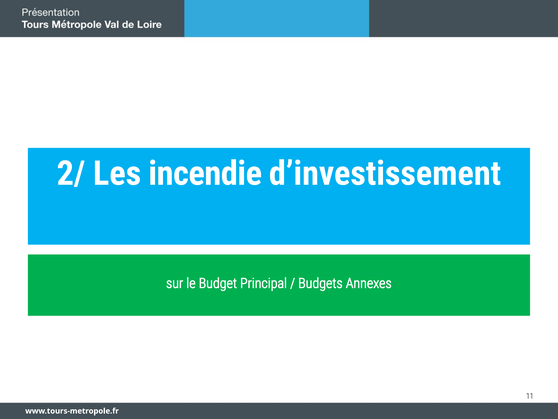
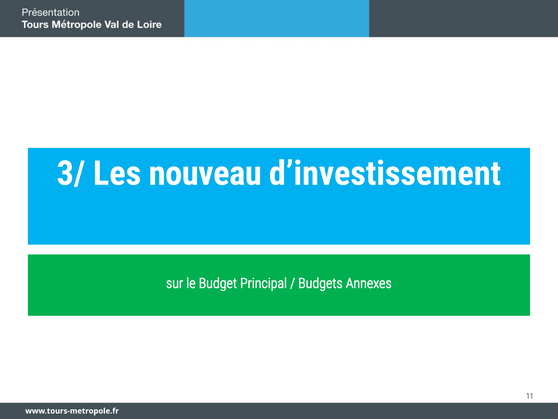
2/: 2/ -> 3/
incendie: incendie -> nouveau
